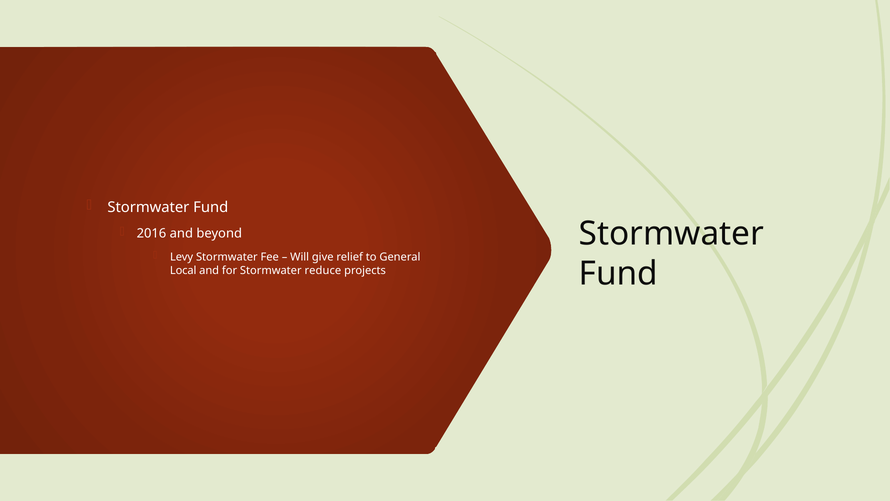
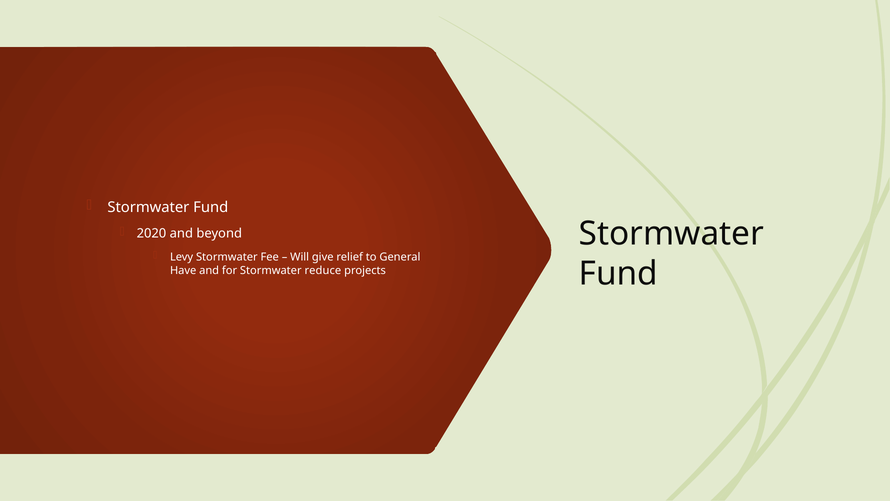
2016: 2016 -> 2020
Local: Local -> Have
